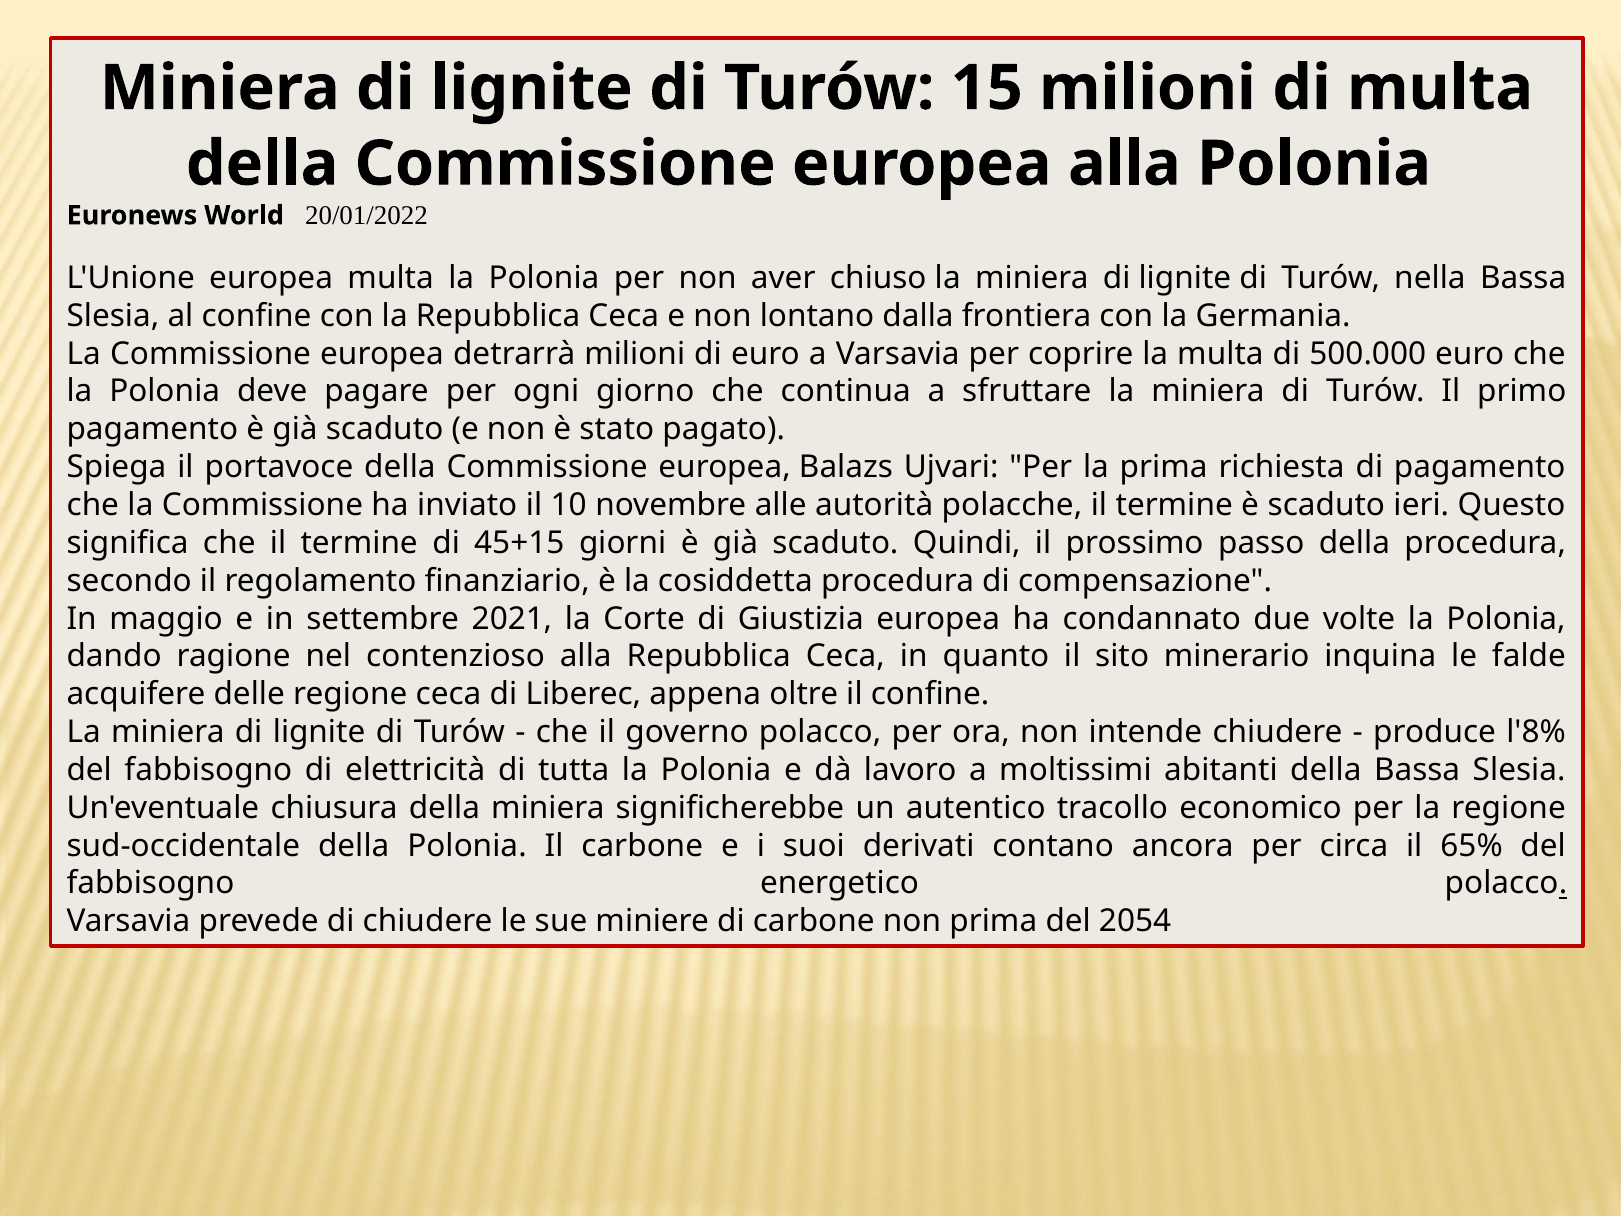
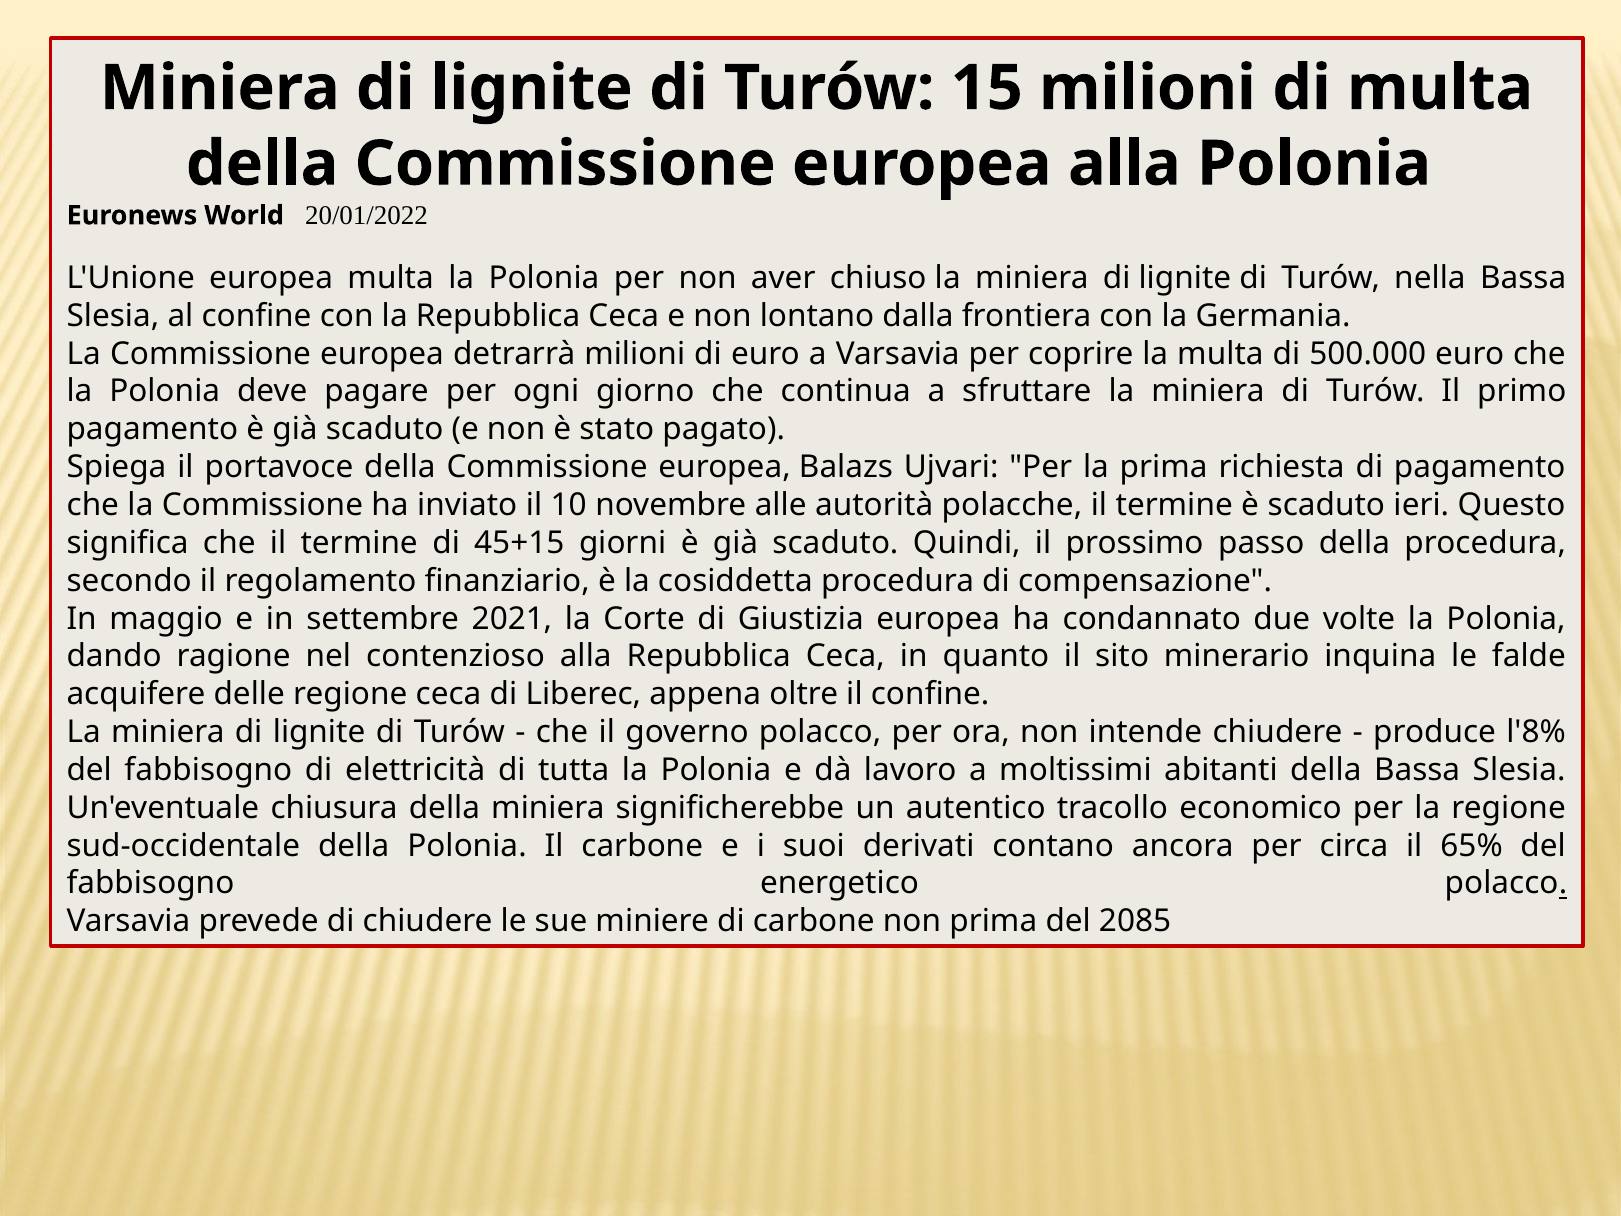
2054: 2054 -> 2085
